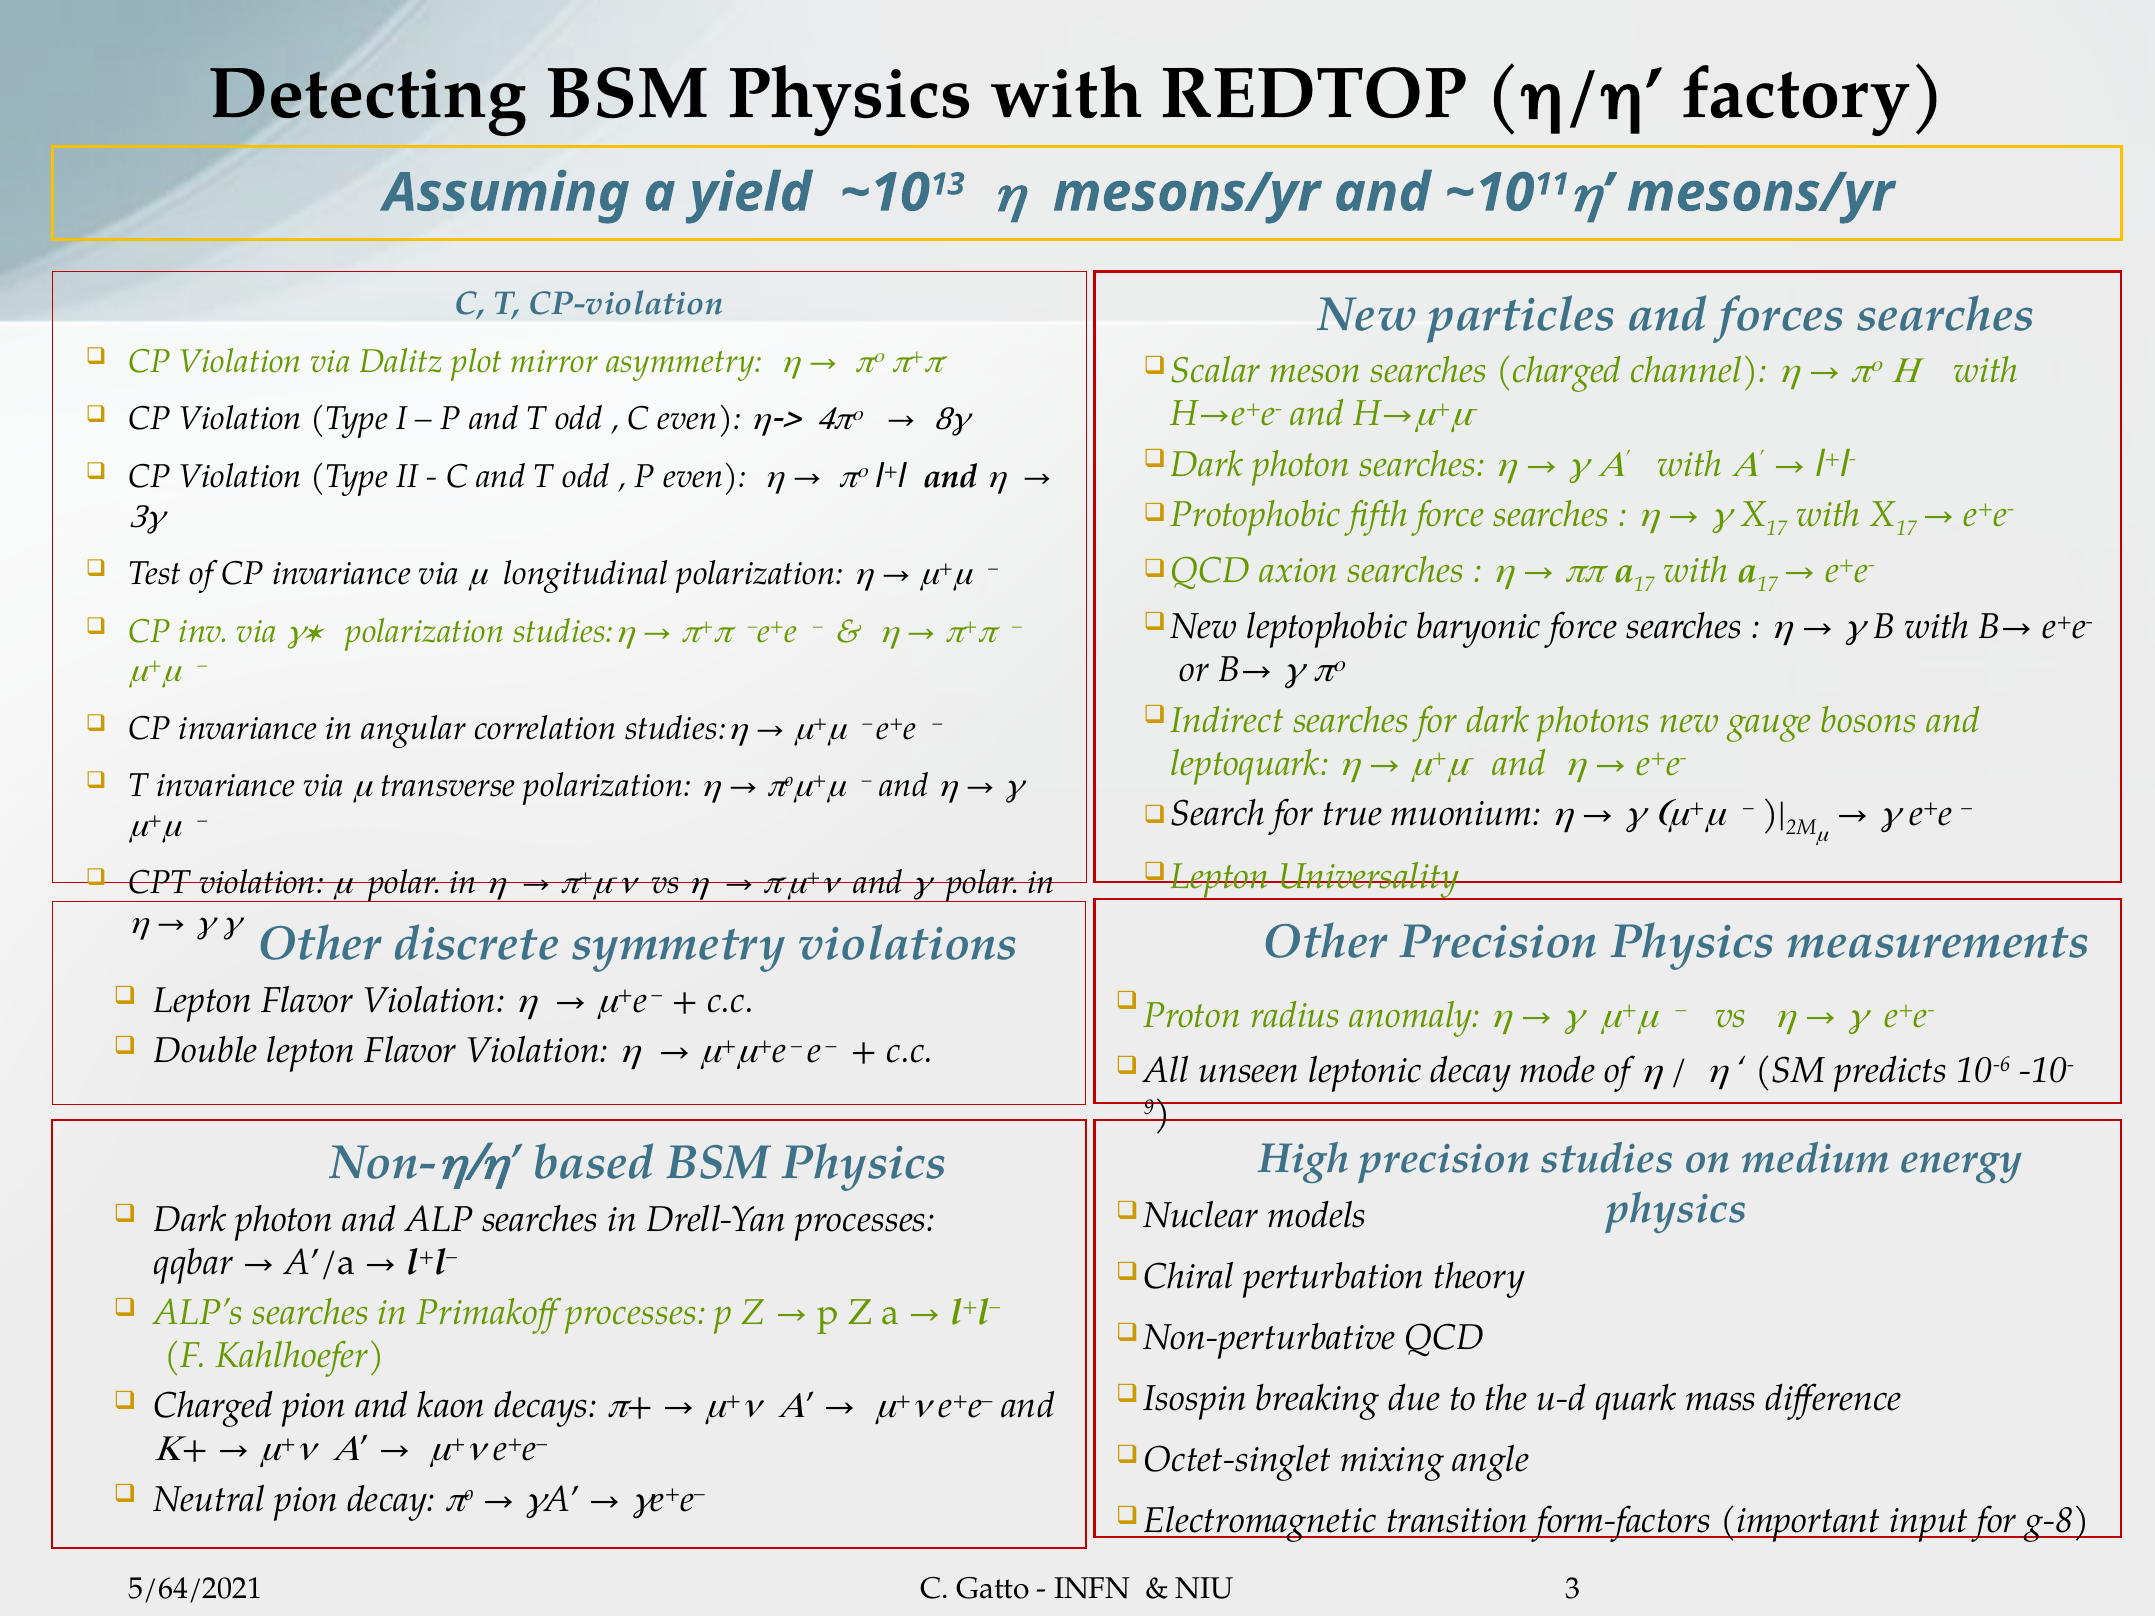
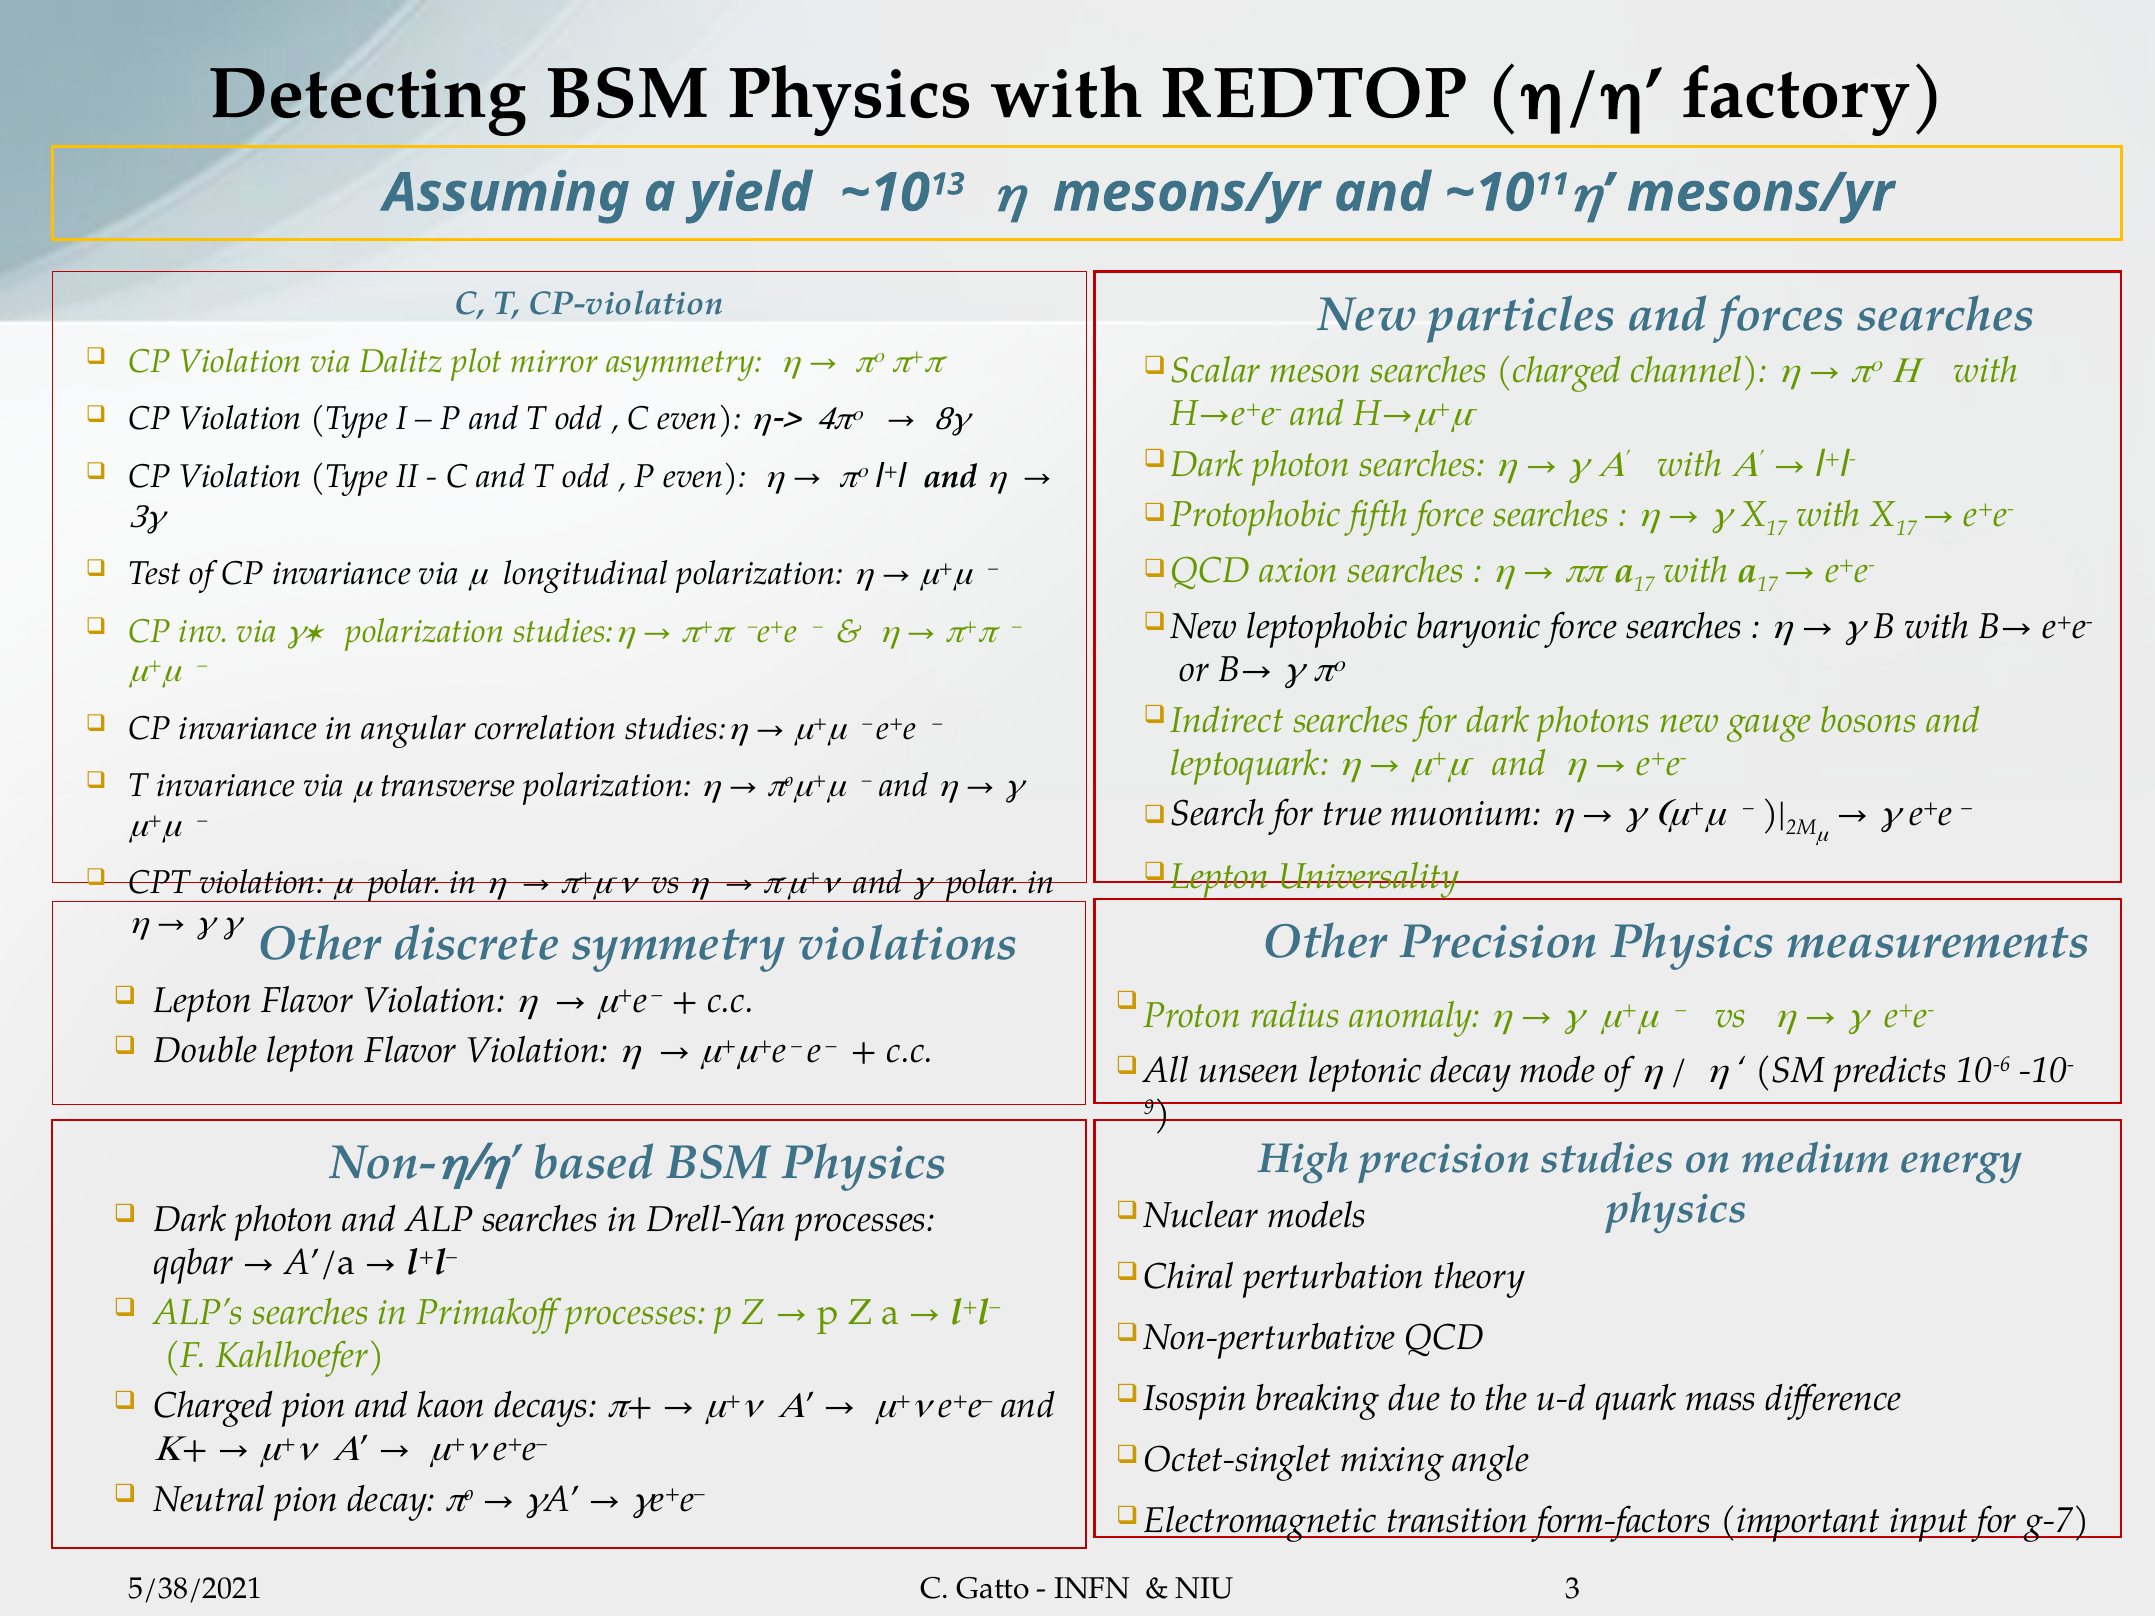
g-8: g-8 -> g-7
5/64/2021: 5/64/2021 -> 5/38/2021
